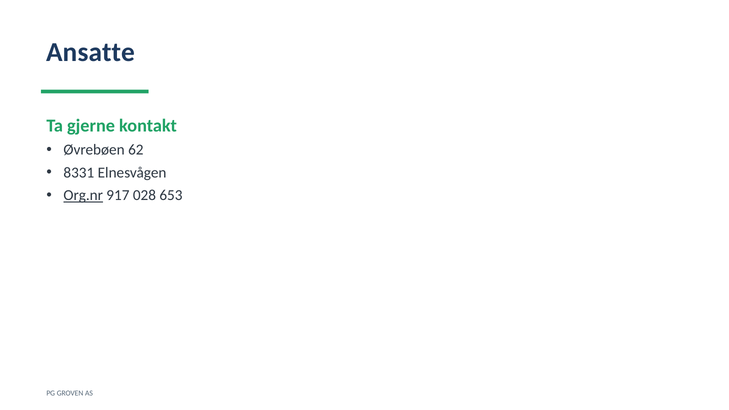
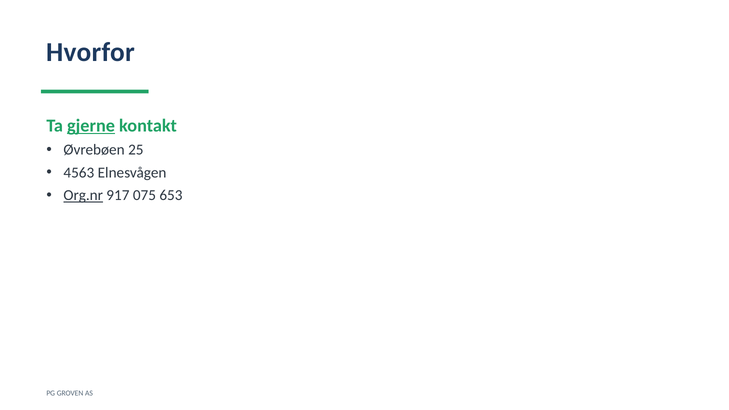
Ansatte: Ansatte -> Hvorfor
gjerne underline: none -> present
62: 62 -> 25
8331: 8331 -> 4563
028: 028 -> 075
